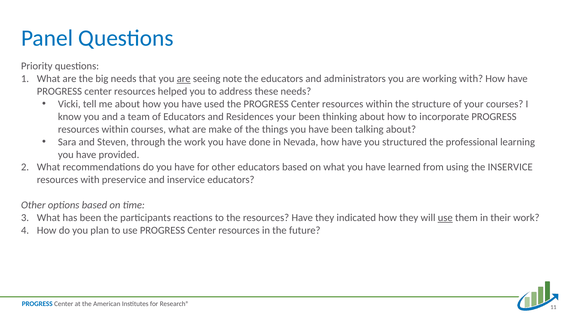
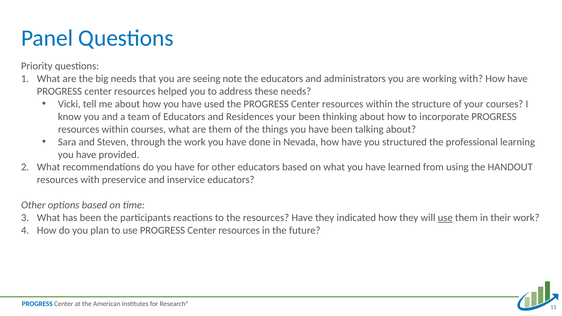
are at (184, 79) underline: present -> none
are make: make -> them
the INSERVICE: INSERVICE -> HANDOUT
